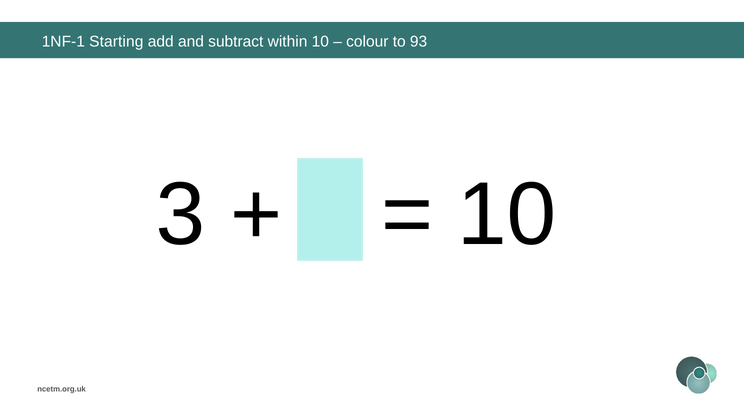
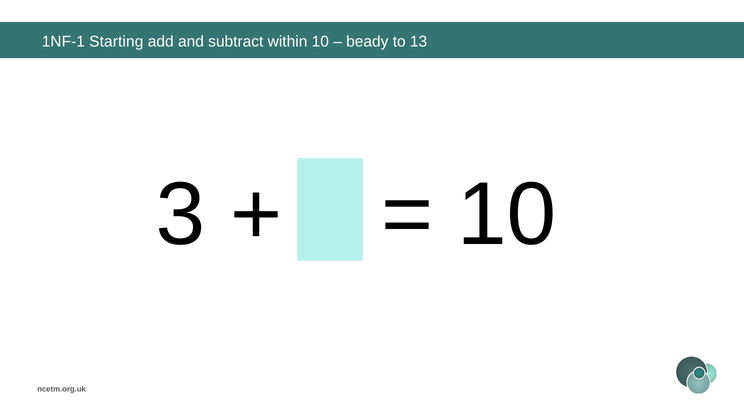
colour: colour -> beady
93: 93 -> 13
